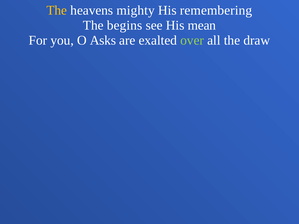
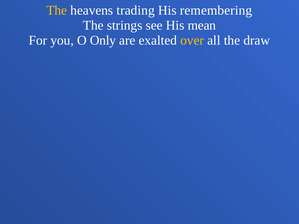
mighty: mighty -> trading
begins: begins -> strings
Asks: Asks -> Only
over colour: light green -> yellow
